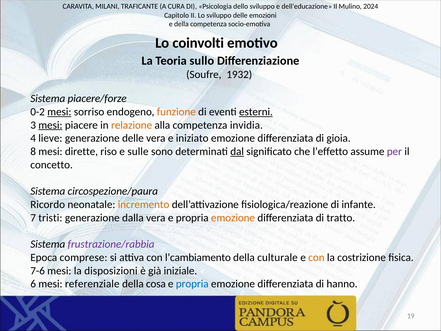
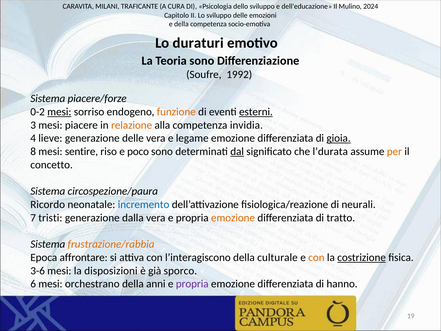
coinvolti: coinvolti -> duraturi
Teoria sullo: sullo -> sono
1932: 1932 -> 1992
mesi at (50, 125) underline: present -> none
iniziato: iniziato -> legame
gioia underline: none -> present
dirette: dirette -> sentire
sulle: sulle -> poco
l’effetto: l’effetto -> l’durata
per colour: purple -> orange
incremento colour: orange -> blue
infante: infante -> neurali
frustrazione/rabbia colour: purple -> orange
comprese: comprese -> affrontare
l’cambiamento: l’cambiamento -> l’interagiscono
costrizione underline: none -> present
7-6: 7-6 -> 3-6
iniziale: iniziale -> sporco
referenziale: referenziale -> orchestrano
cosa: cosa -> anni
propria at (192, 284) colour: blue -> purple
